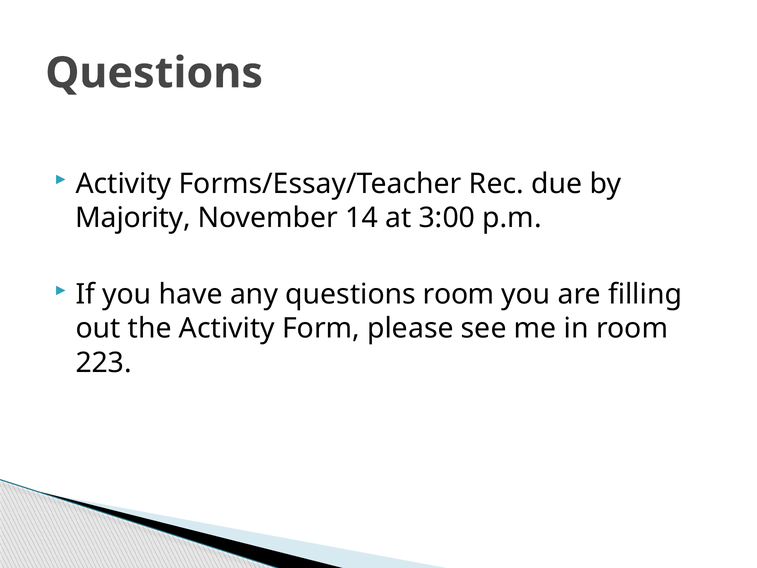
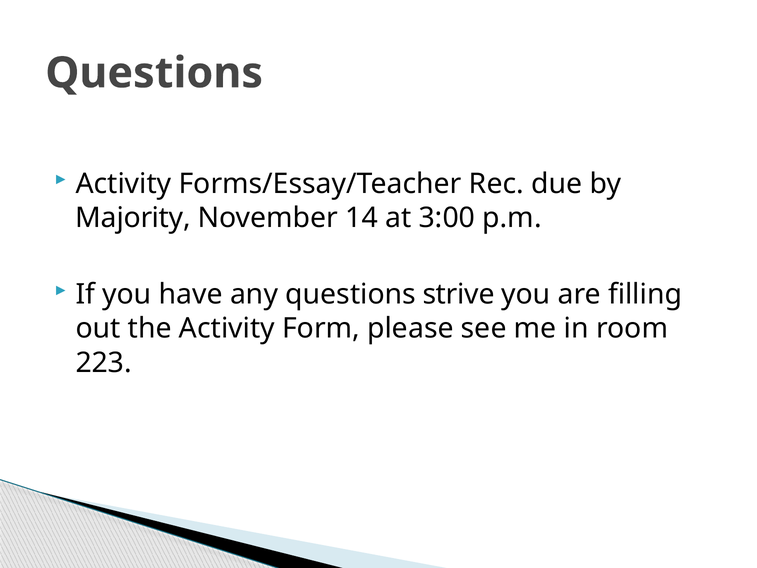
questions room: room -> strive
